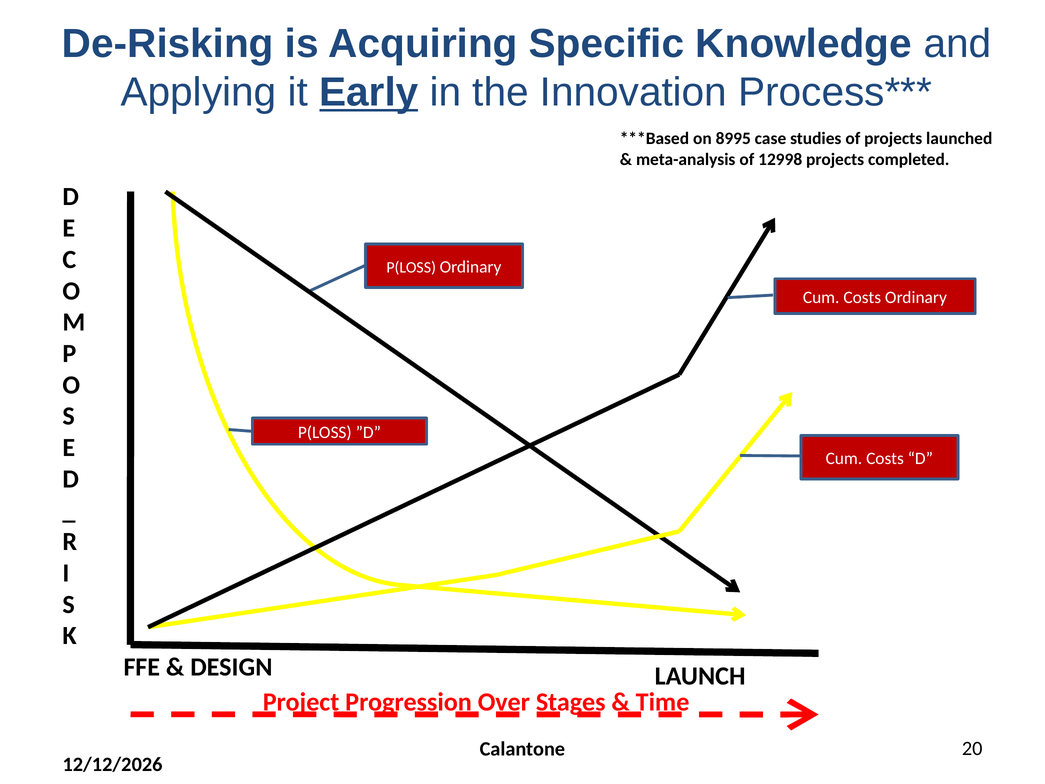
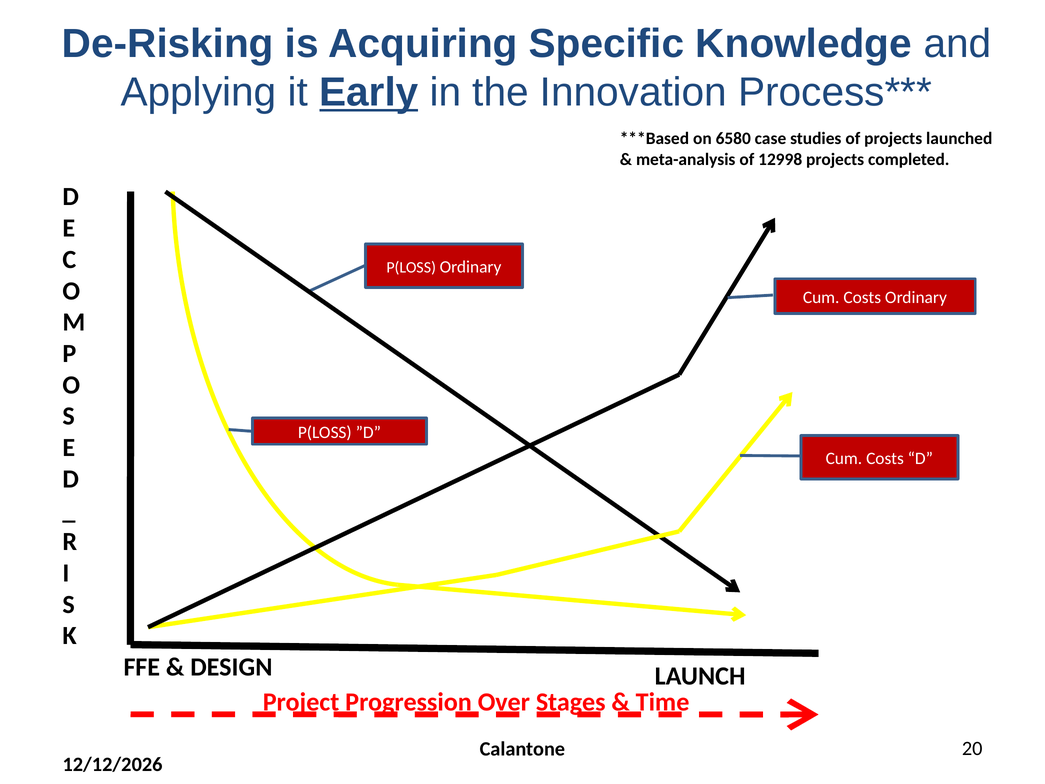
8995: 8995 -> 6580
